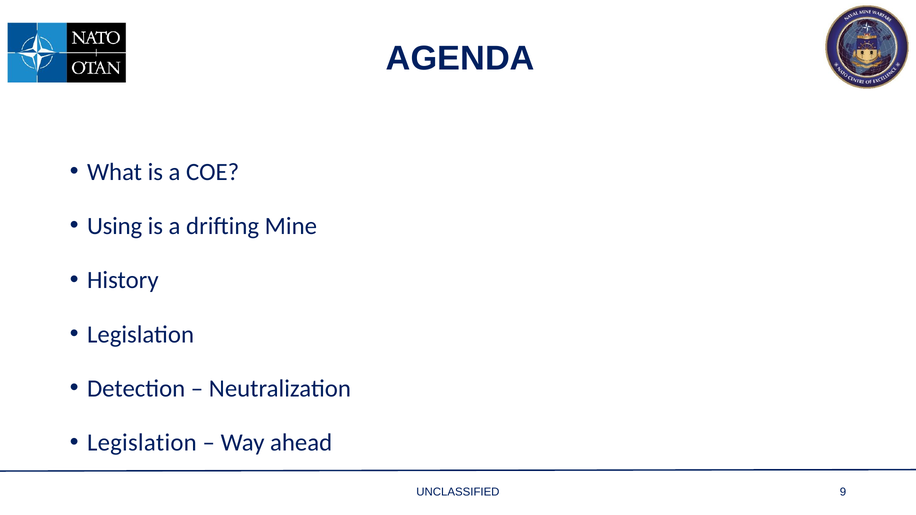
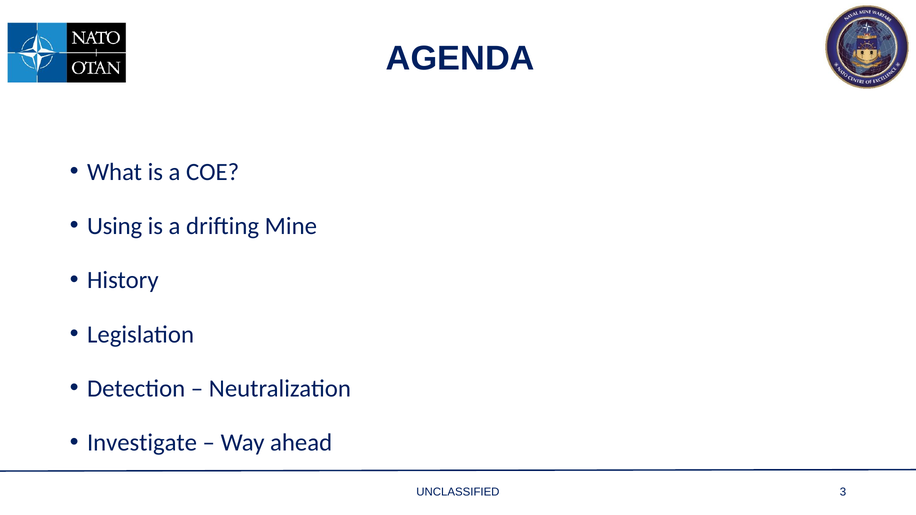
Legislation at (142, 443): Legislation -> Investigate
9: 9 -> 3
